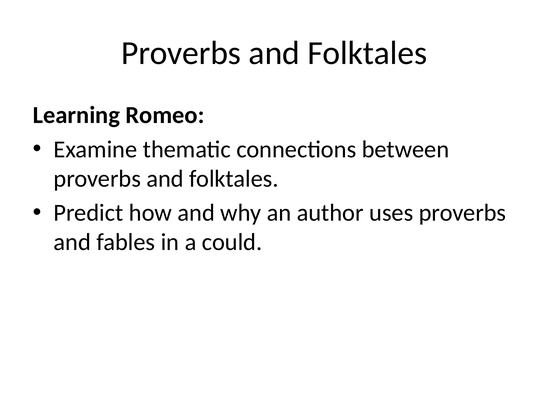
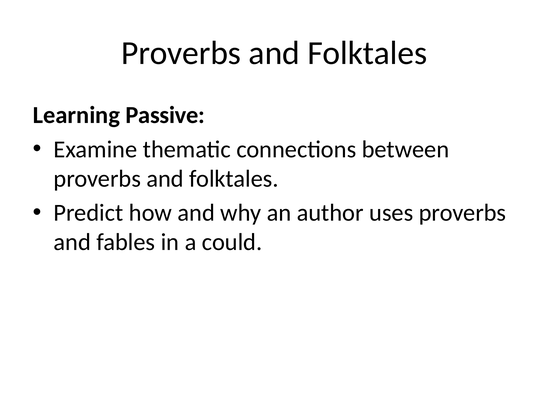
Romeo: Romeo -> Passive
